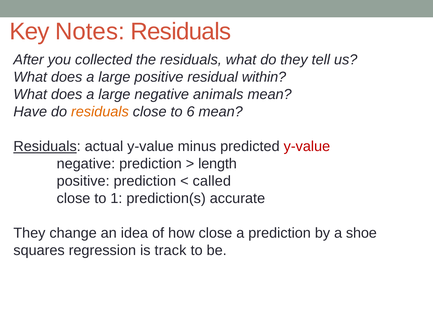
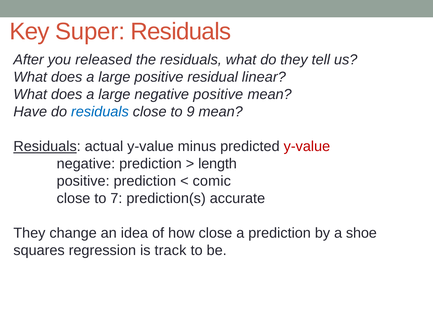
Notes: Notes -> Super
collected: collected -> released
within: within -> linear
negative animals: animals -> positive
residuals at (100, 112) colour: orange -> blue
6: 6 -> 9
called: called -> comic
1: 1 -> 7
